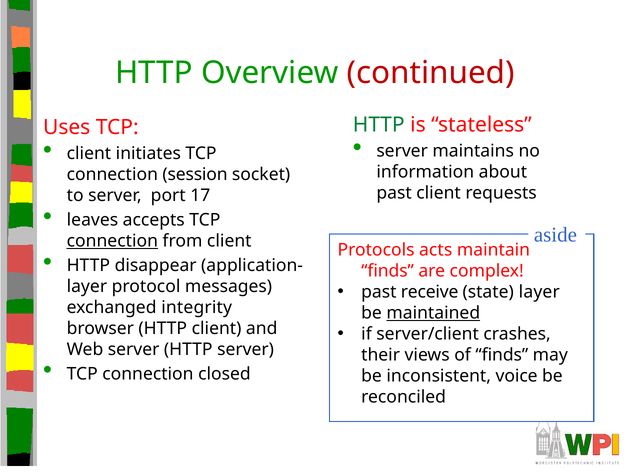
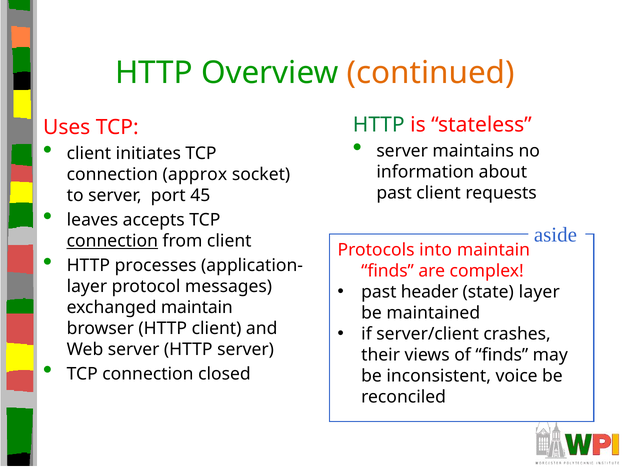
continued colour: red -> orange
session: session -> approx
17: 17 -> 45
acts: acts -> into
disappear: disappear -> processes
receive: receive -> header
exchanged integrity: integrity -> maintain
maintained underline: present -> none
